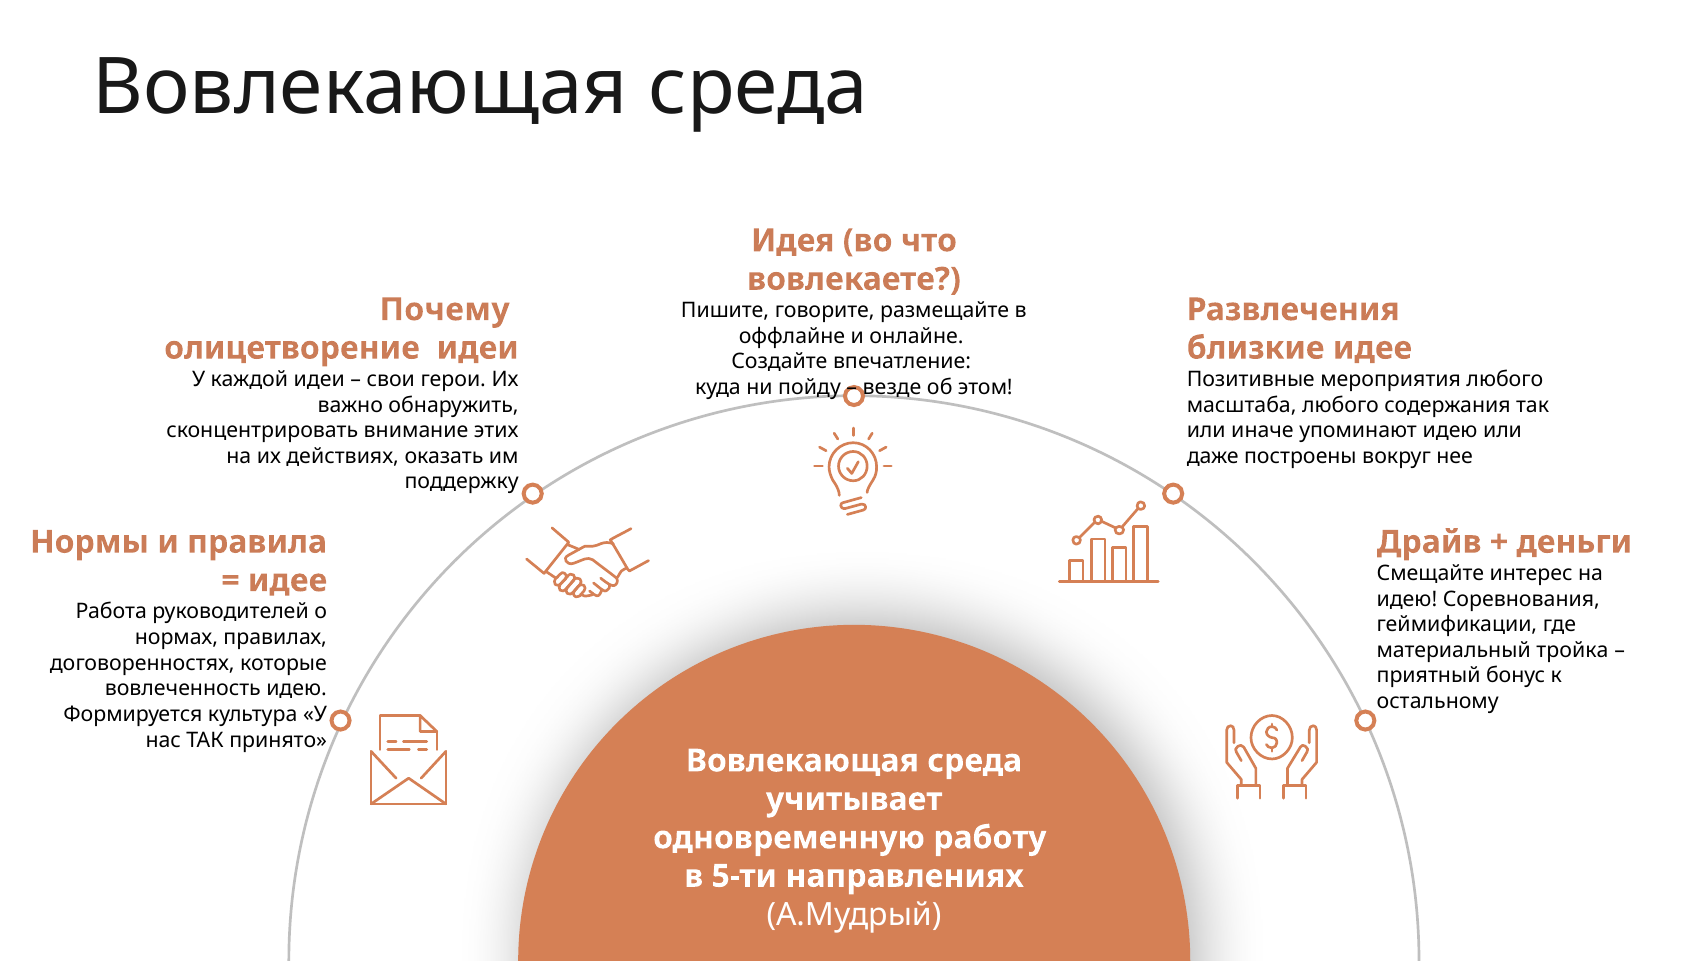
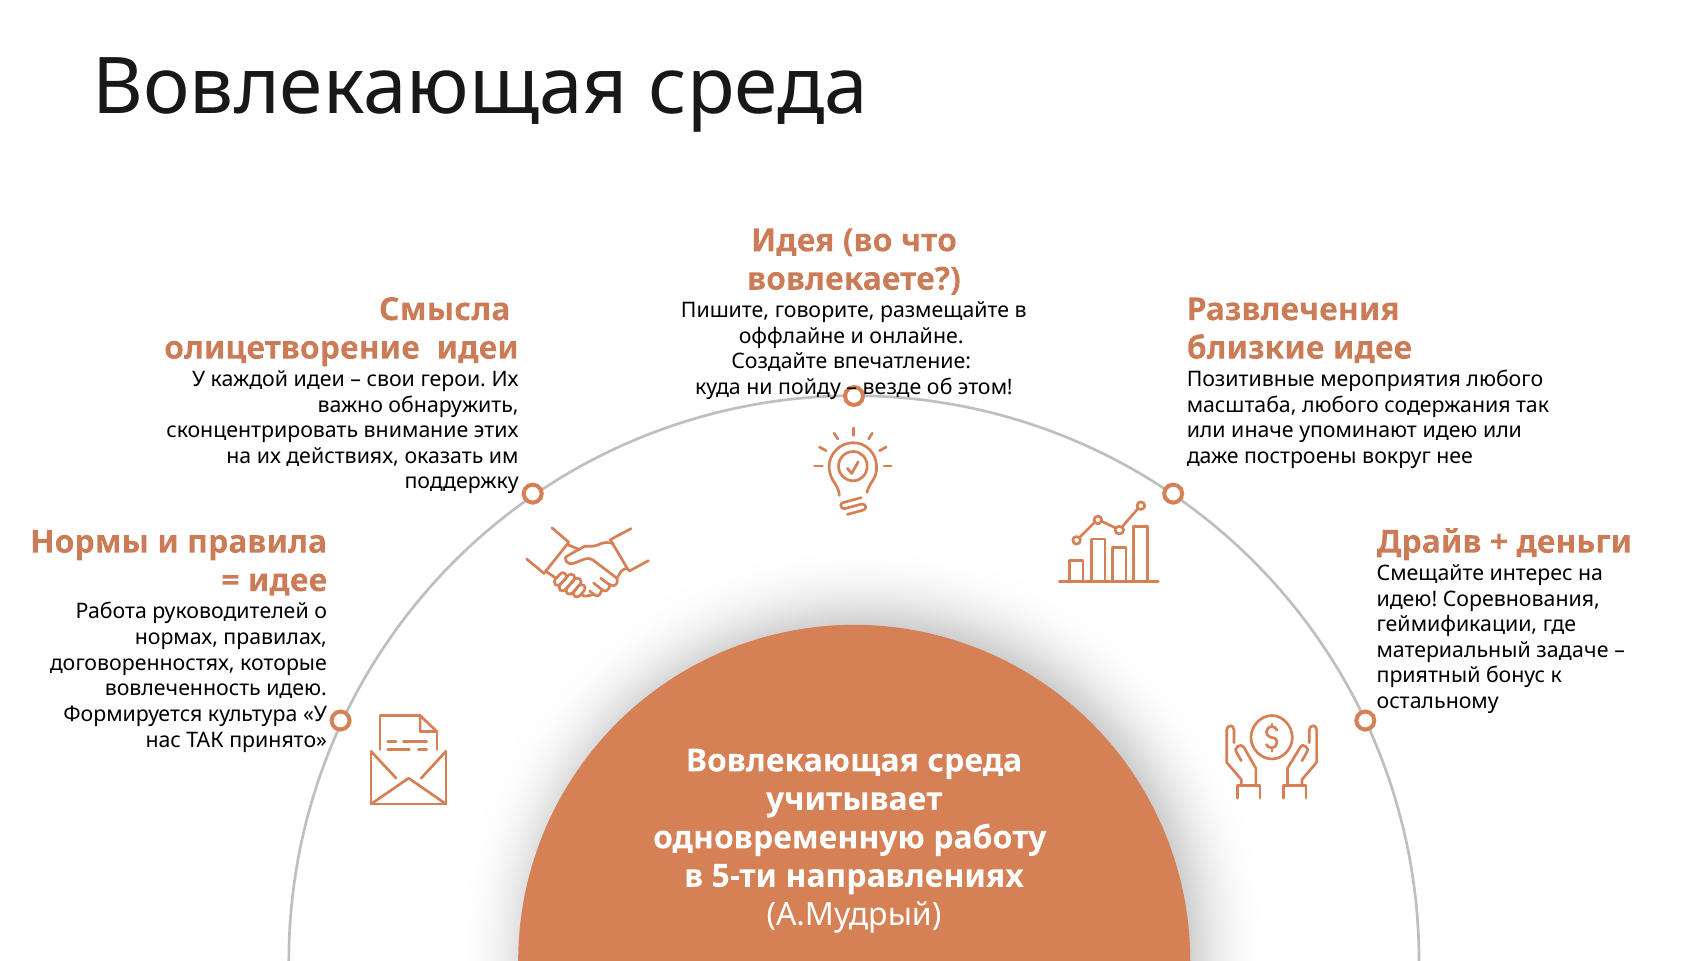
Почему: Почему -> Смысла
тройка: тройка -> задаче
